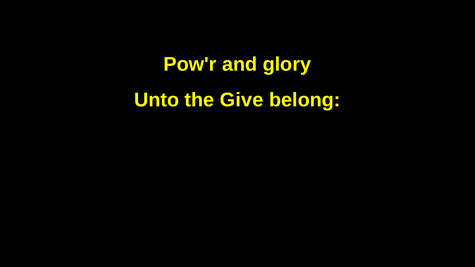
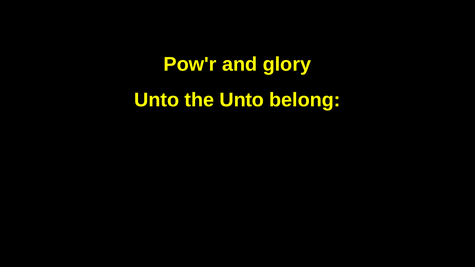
the Give: Give -> Unto
